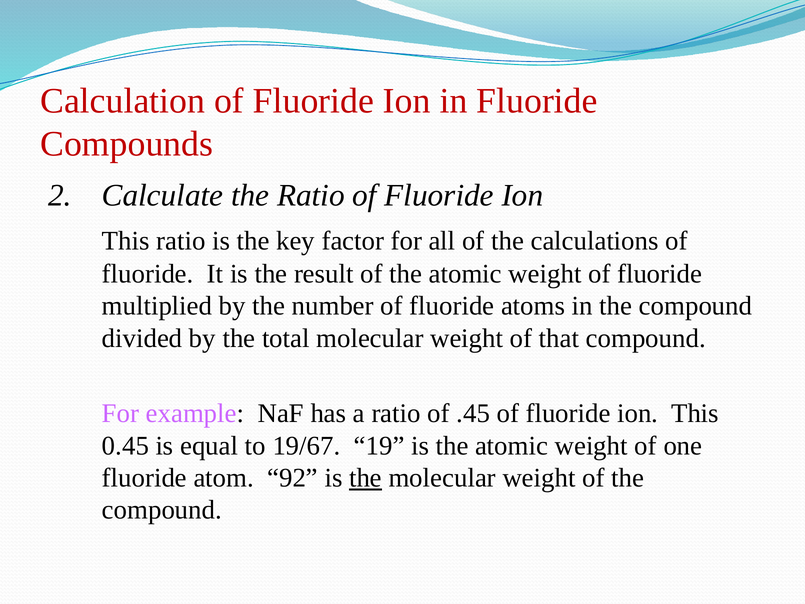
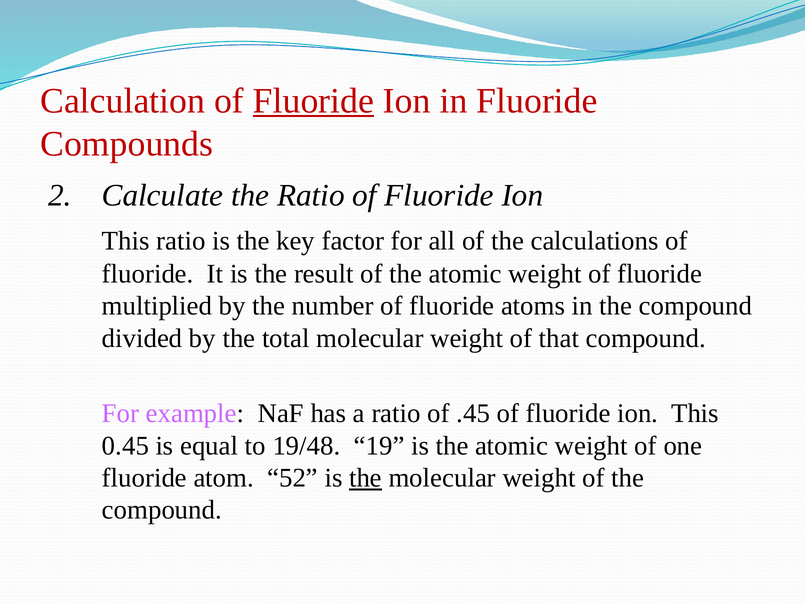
Fluoride at (313, 101) underline: none -> present
19/67: 19/67 -> 19/48
92: 92 -> 52
